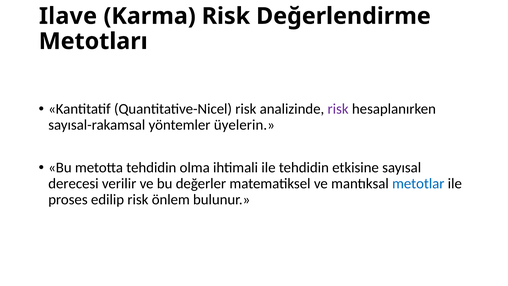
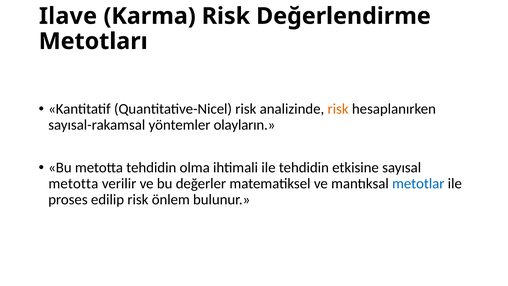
risk at (338, 109) colour: purple -> orange
üyelerin: üyelerin -> olayların
derecesi at (73, 184): derecesi -> metotta
